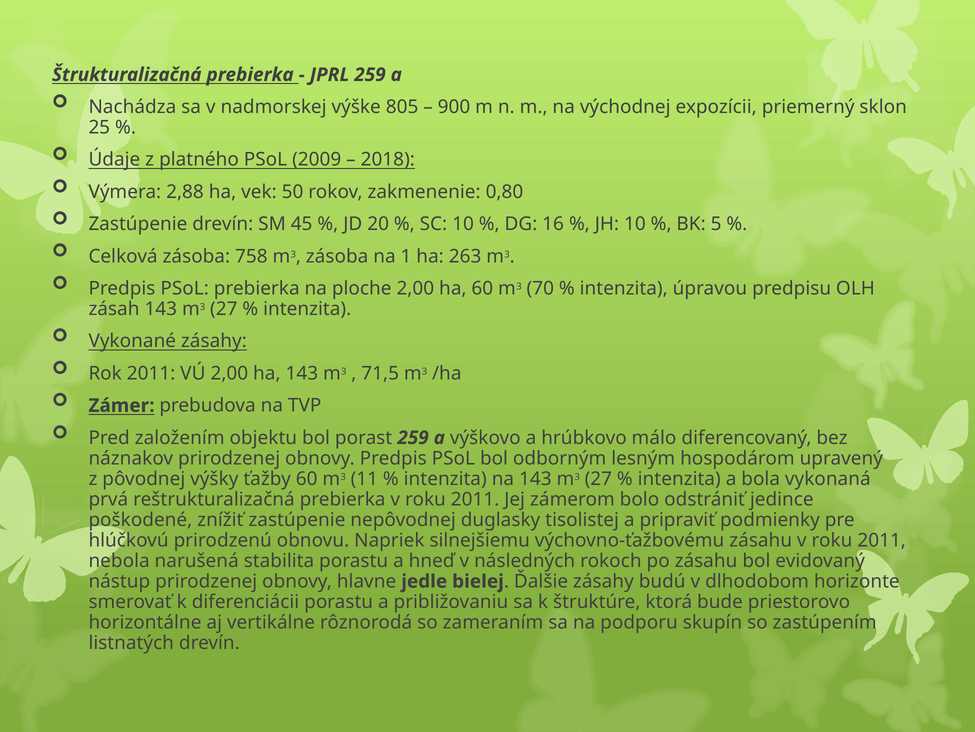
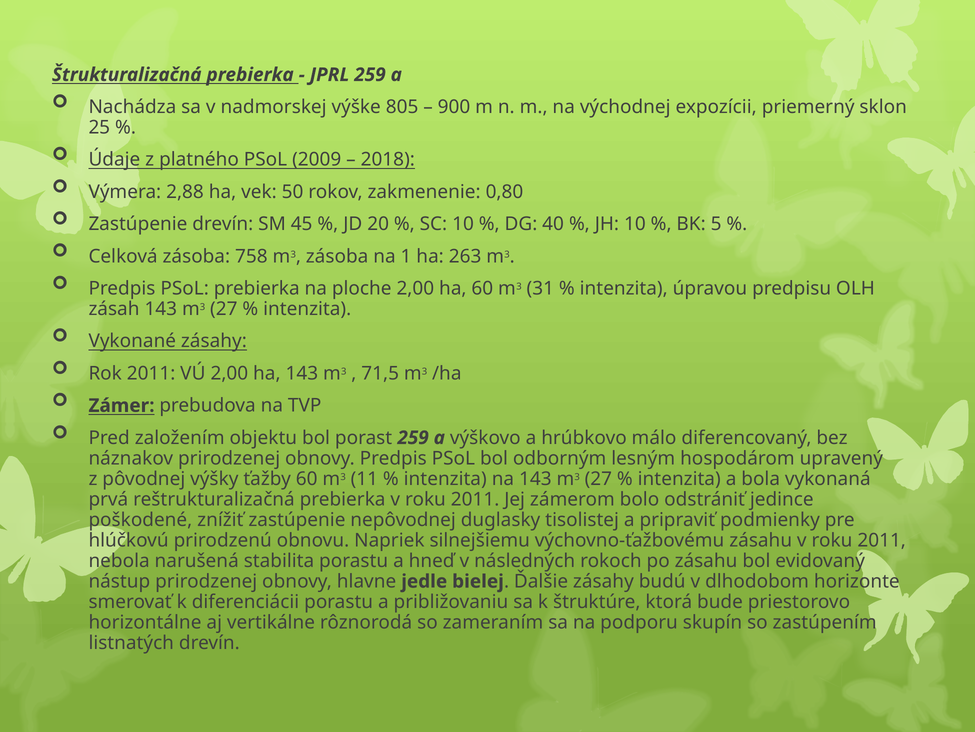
16: 16 -> 40
70: 70 -> 31
